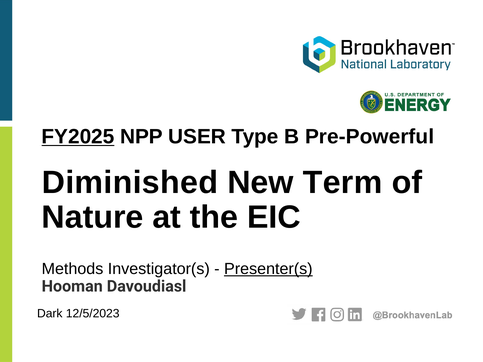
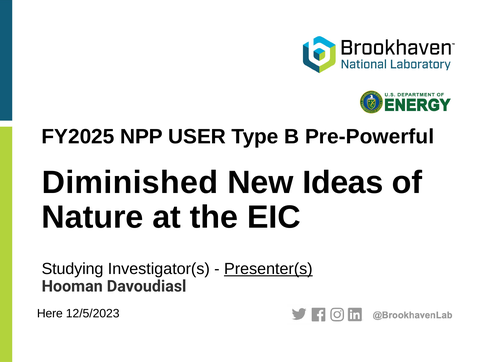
FY2025 underline: present -> none
Term: Term -> Ideas
Methods: Methods -> Studying
Dark: Dark -> Here
